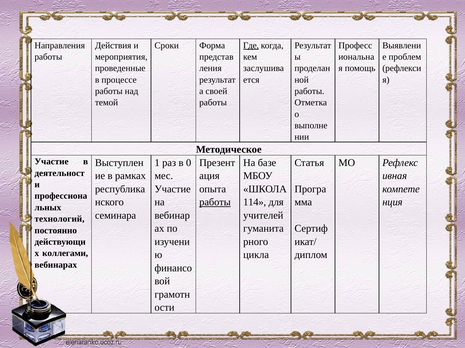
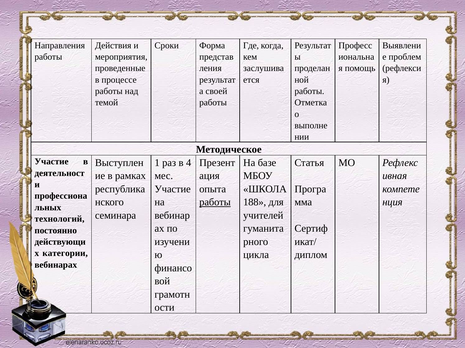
Где underline: present -> none
0: 0 -> 4
114: 114 -> 188
коллегами: коллегами -> категории
